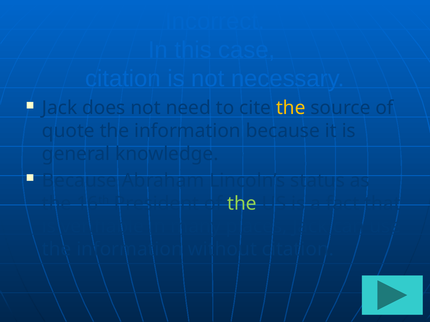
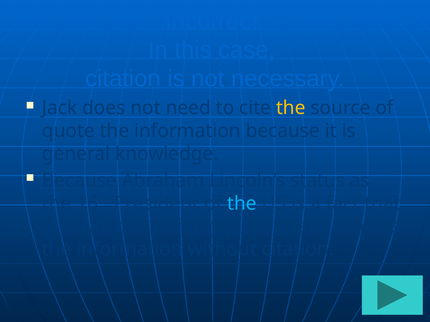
the at (242, 204) colour: light green -> light blue
